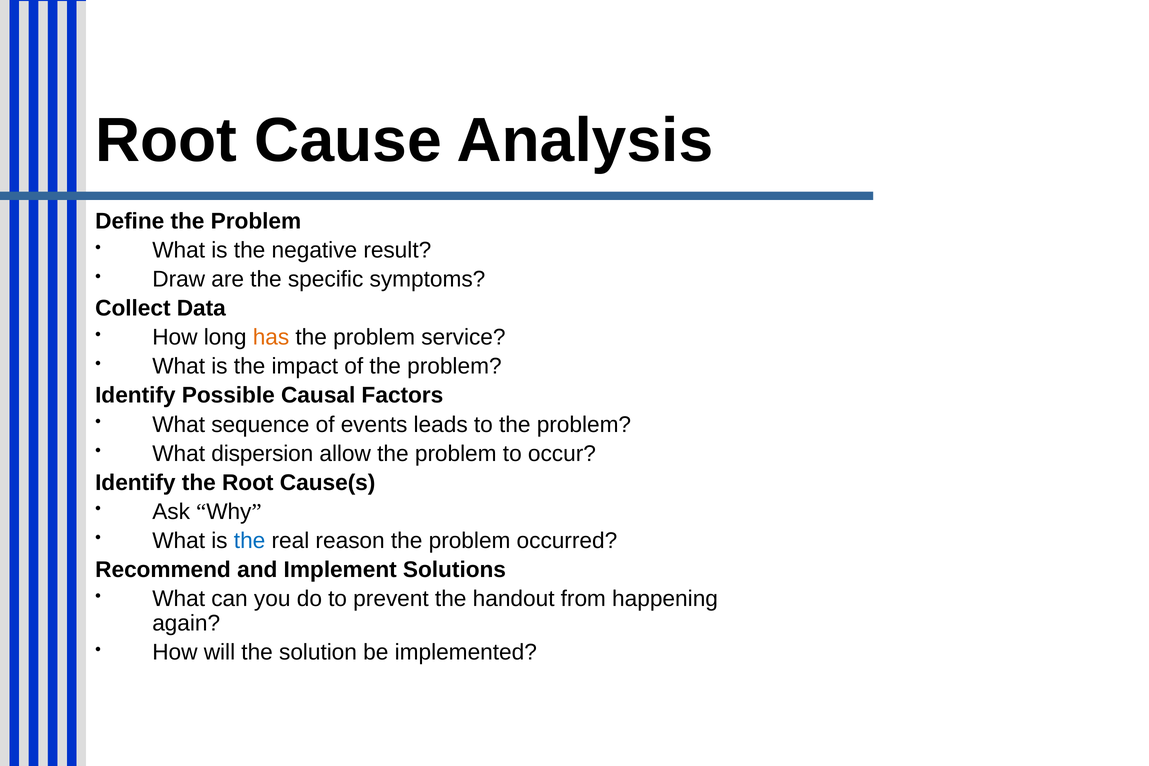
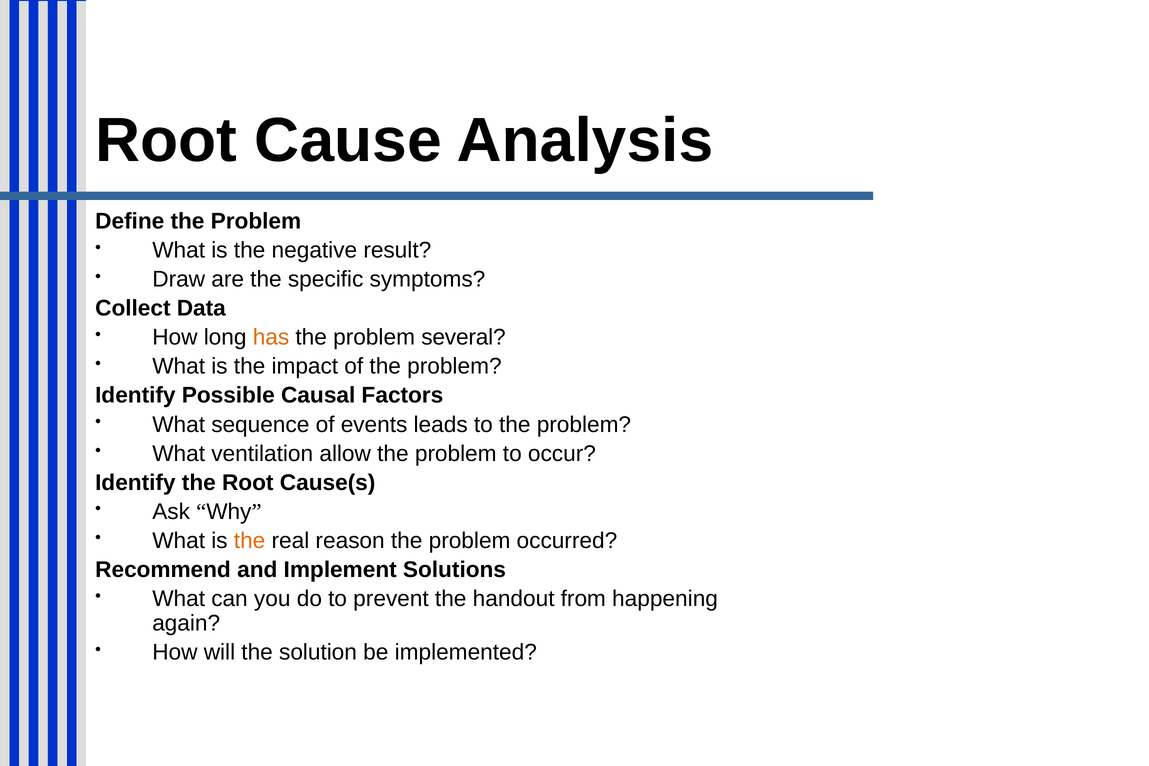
service: service -> several
dispersion: dispersion -> ventilation
the at (250, 541) colour: blue -> orange
